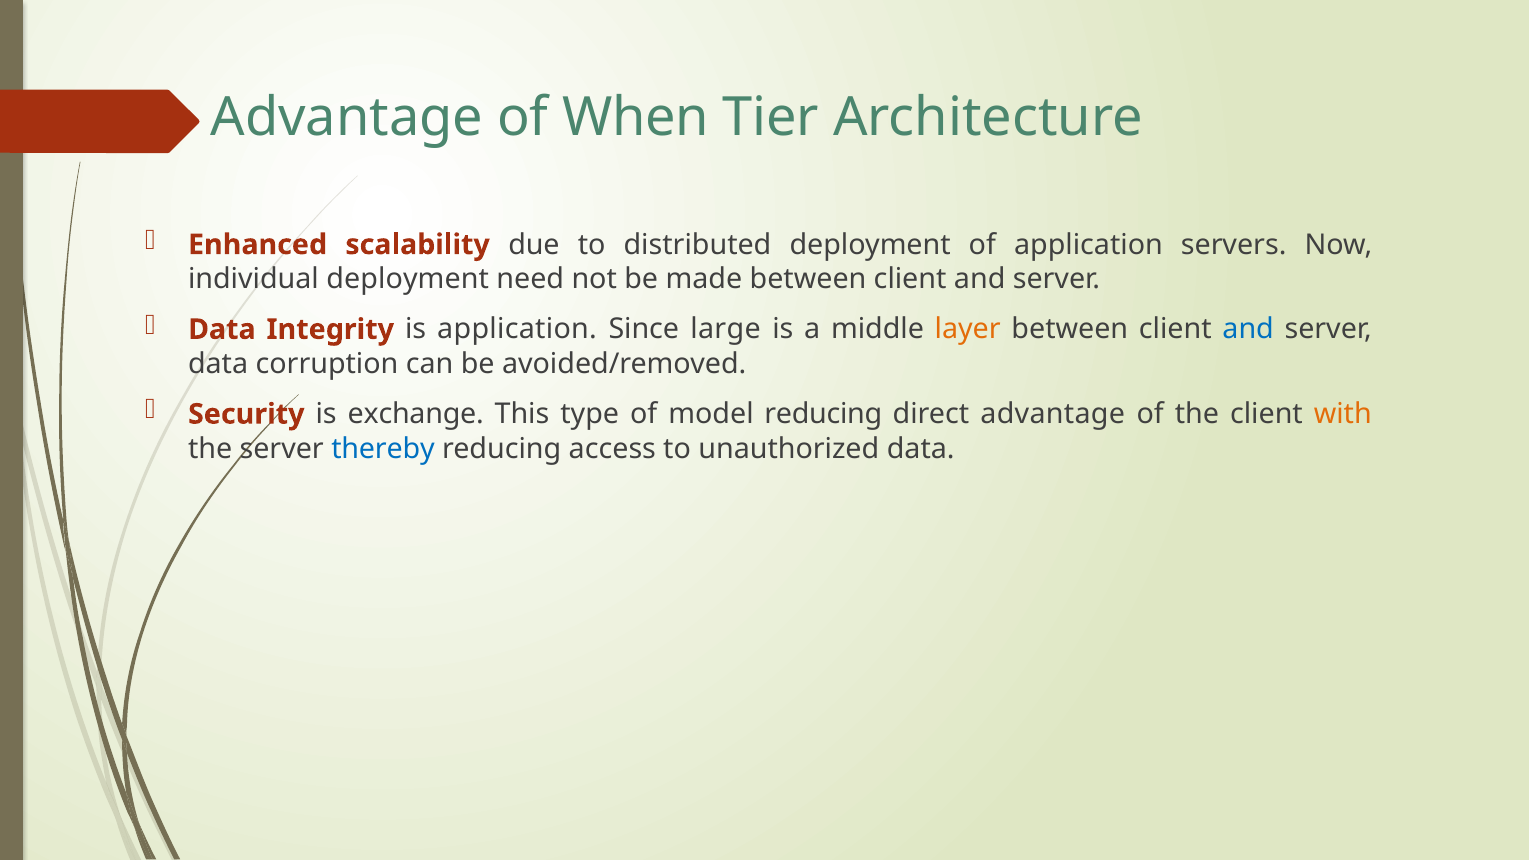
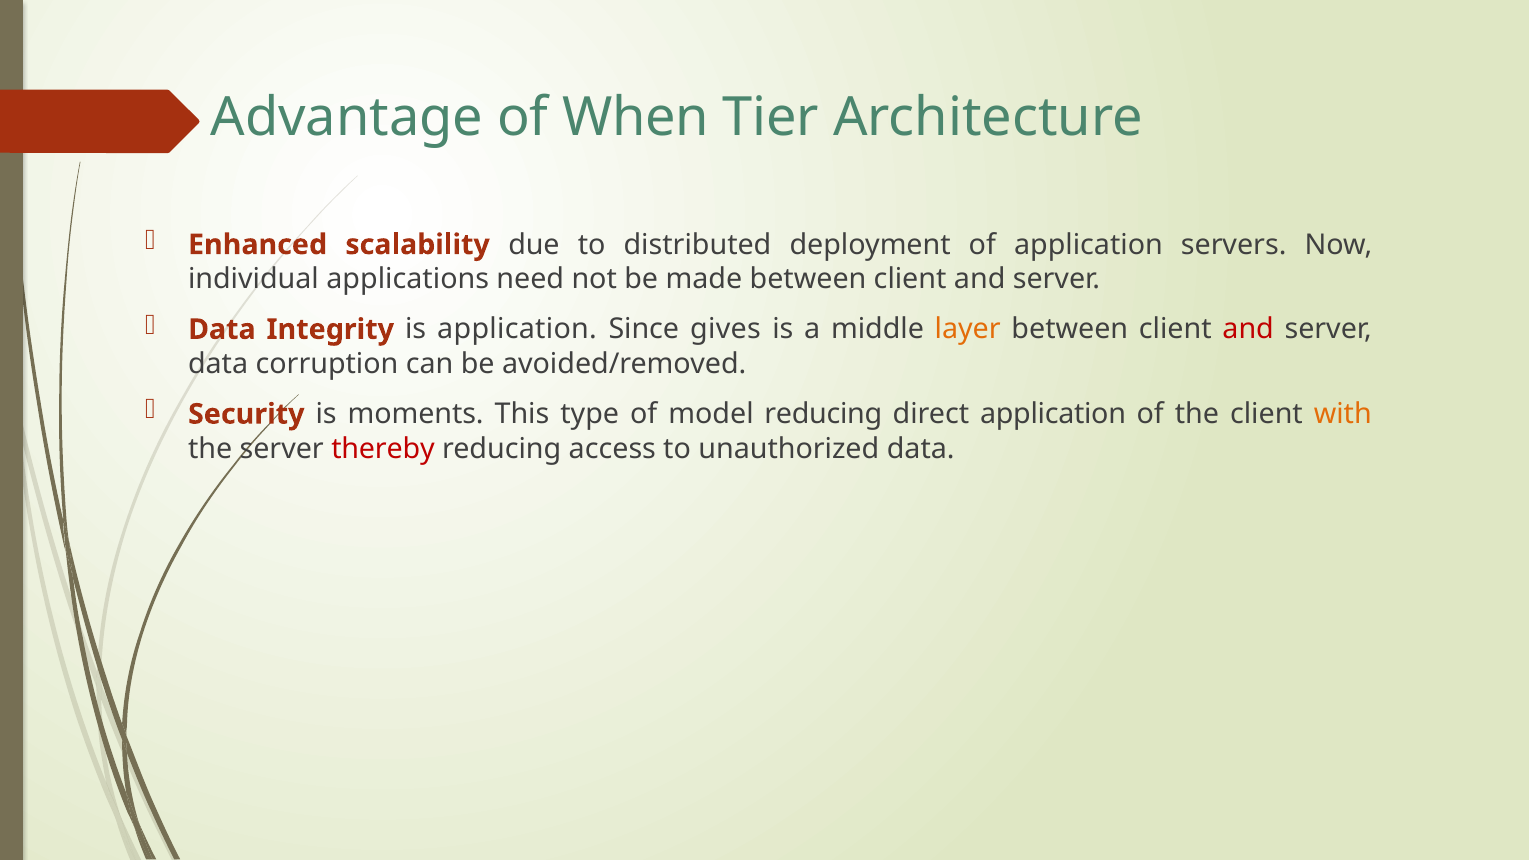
individual deployment: deployment -> applications
large: large -> gives
and at (1248, 329) colour: blue -> red
exchange: exchange -> moments
direct advantage: advantage -> application
thereby colour: blue -> red
